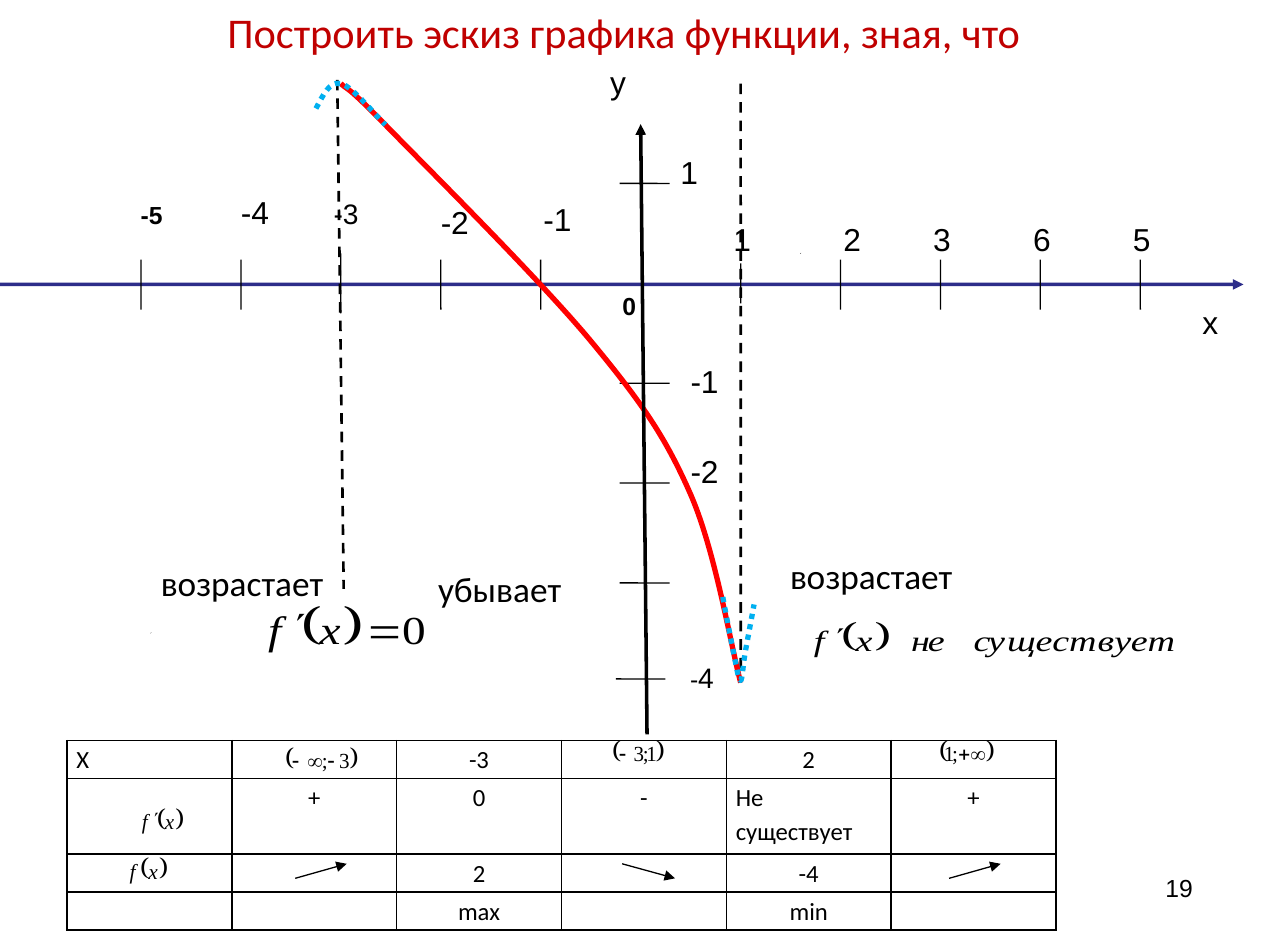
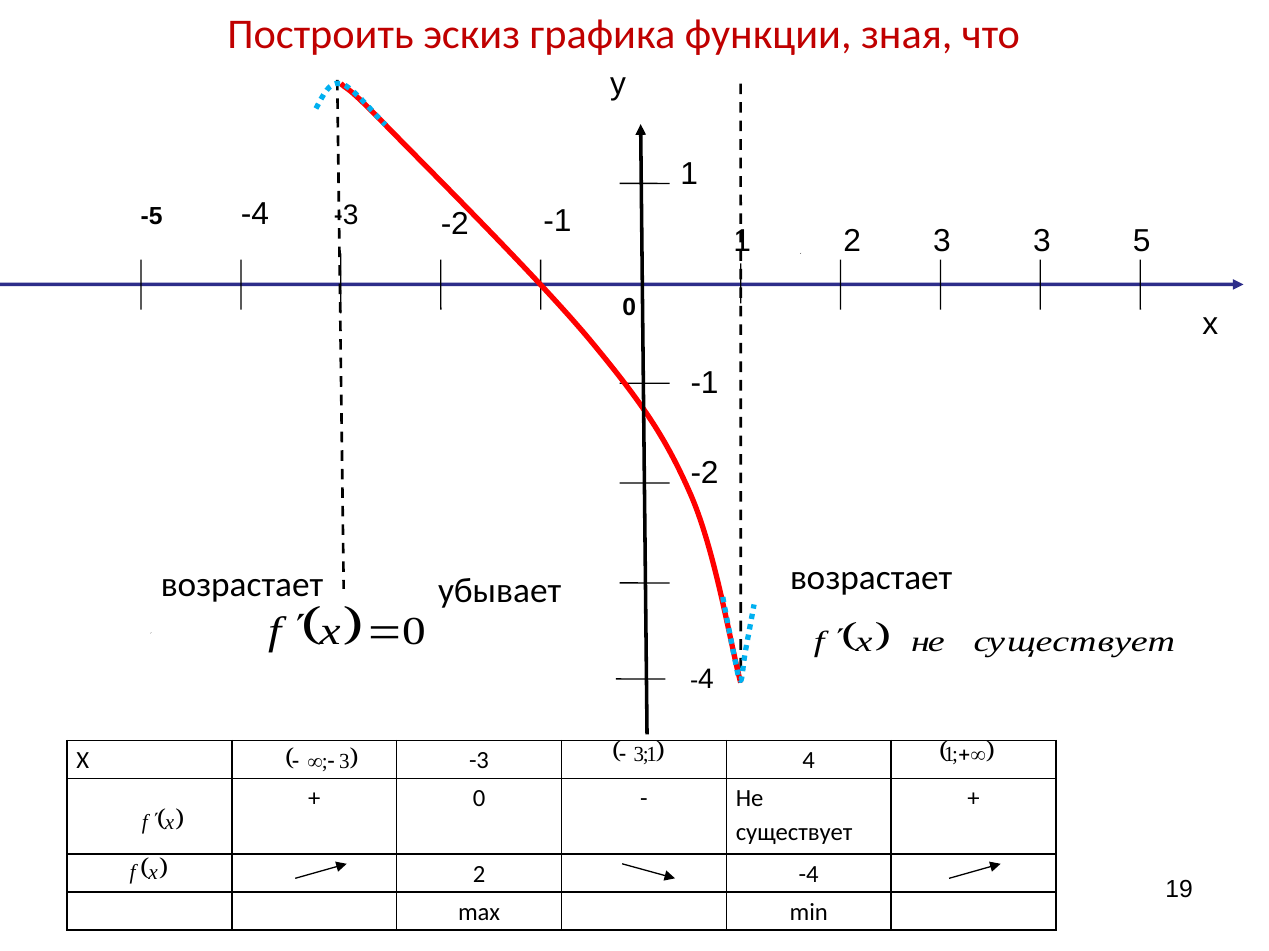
3 6: 6 -> 3
-3 2: 2 -> 4
